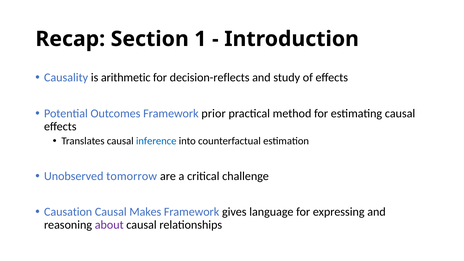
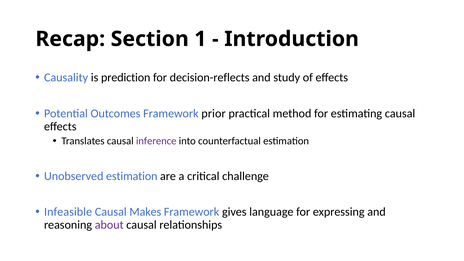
arithmetic: arithmetic -> prediction
inference colour: blue -> purple
Unobserved tomorrow: tomorrow -> estimation
Causation: Causation -> Infeasible
